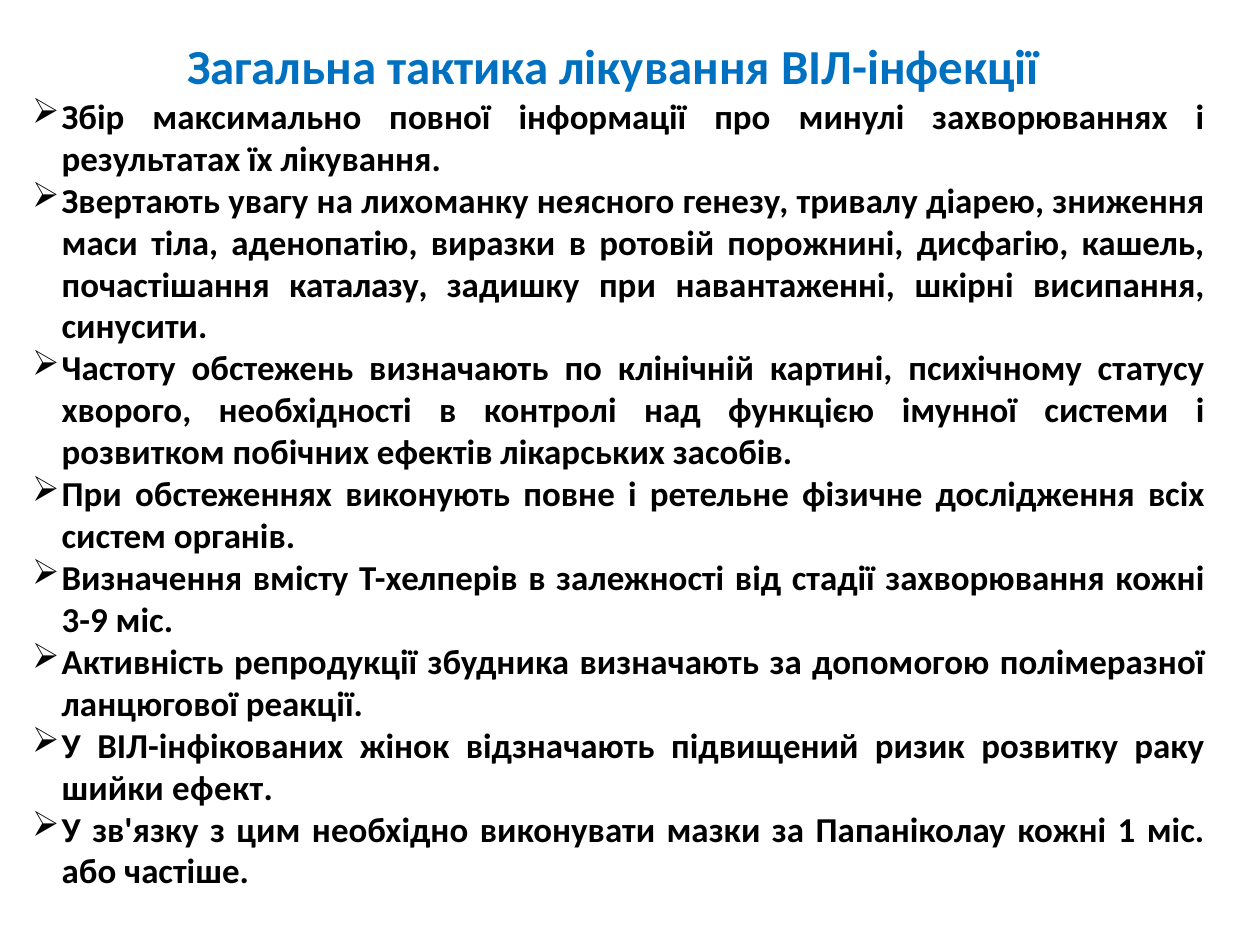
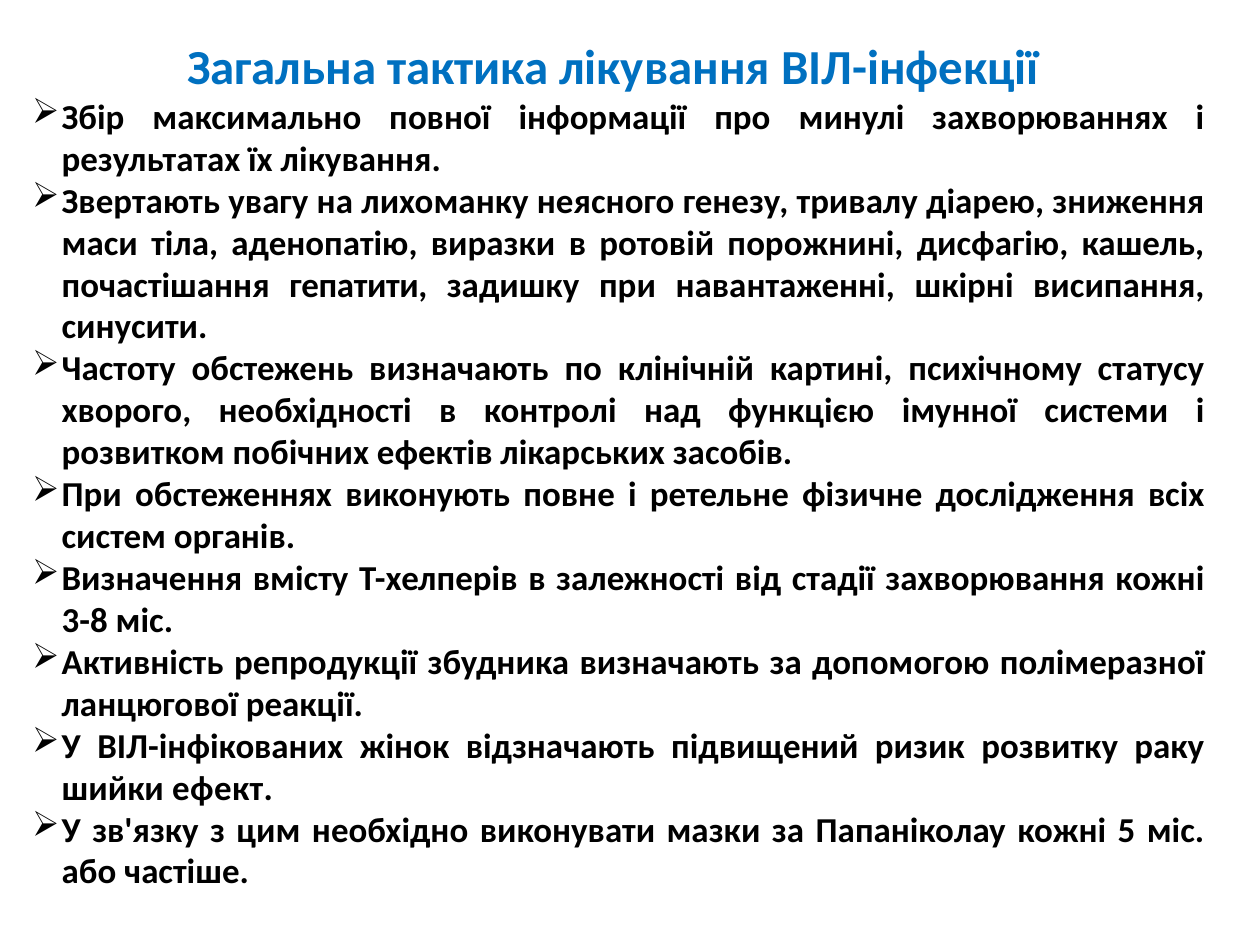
каталазу: каталазу -> гепатити
3-9: 3-9 -> 3-8
1: 1 -> 5
